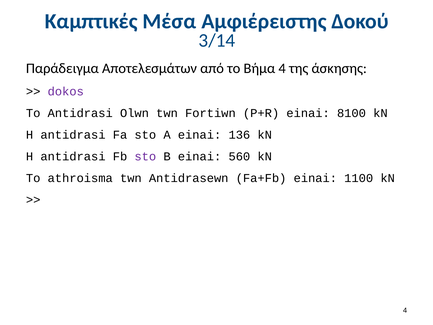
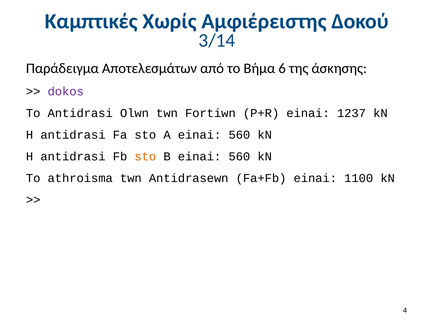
Μέσα: Μέσα -> Χωρίς
Βήμα 4: 4 -> 6
8100: 8100 -> 1237
A einai 136: 136 -> 560
sto at (145, 156) colour: purple -> orange
